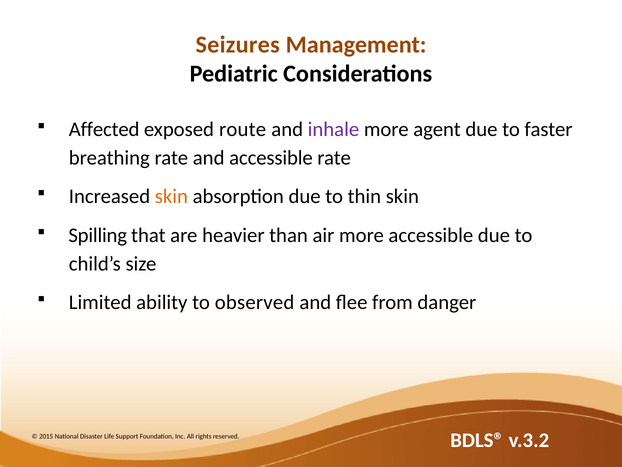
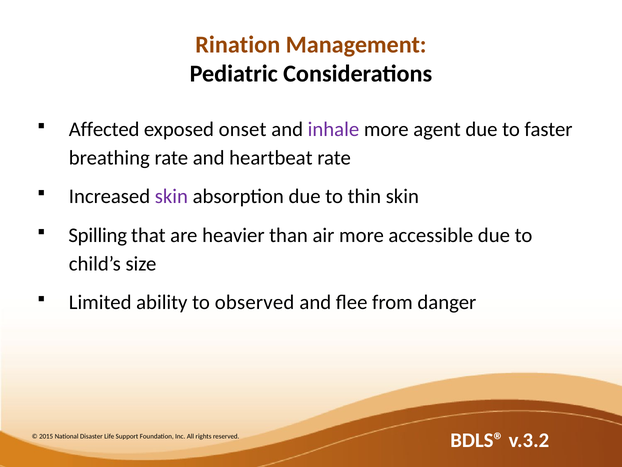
Seizures: Seizures -> Rination
route: route -> onset
and accessible: accessible -> heartbeat
skin at (171, 196) colour: orange -> purple
